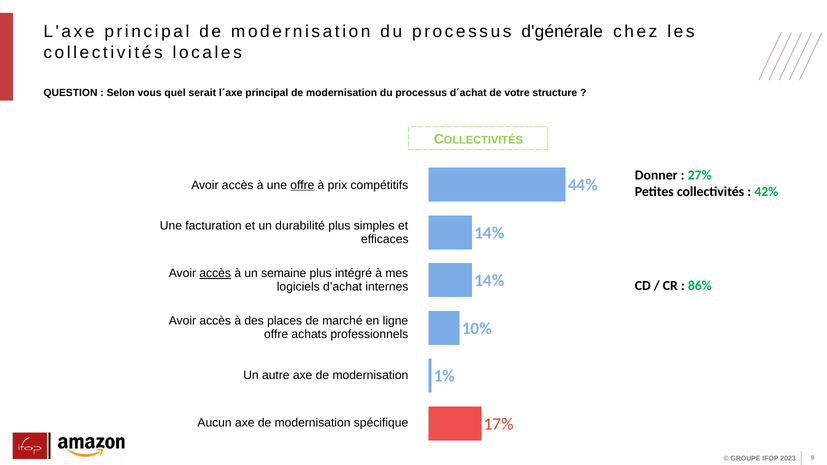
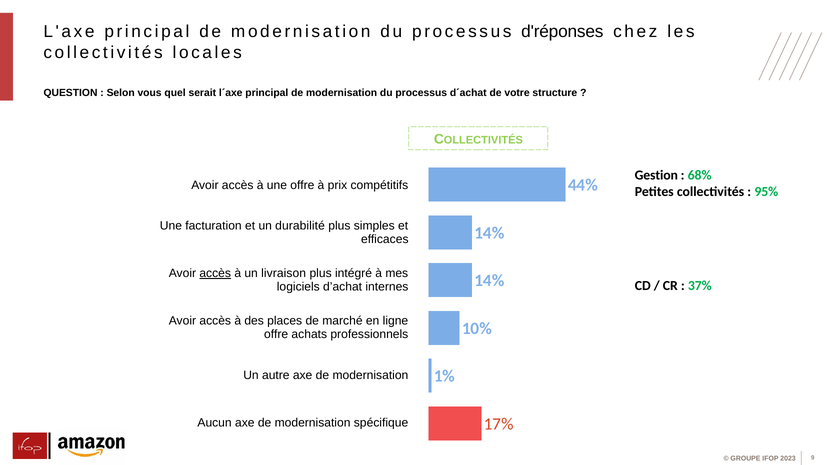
d'générale: d'générale -> d'réponses
Donner: Donner -> Gestion
27%: 27% -> 68%
offre at (302, 185) underline: present -> none
42%: 42% -> 95%
semaine: semaine -> livraison
86%: 86% -> 37%
